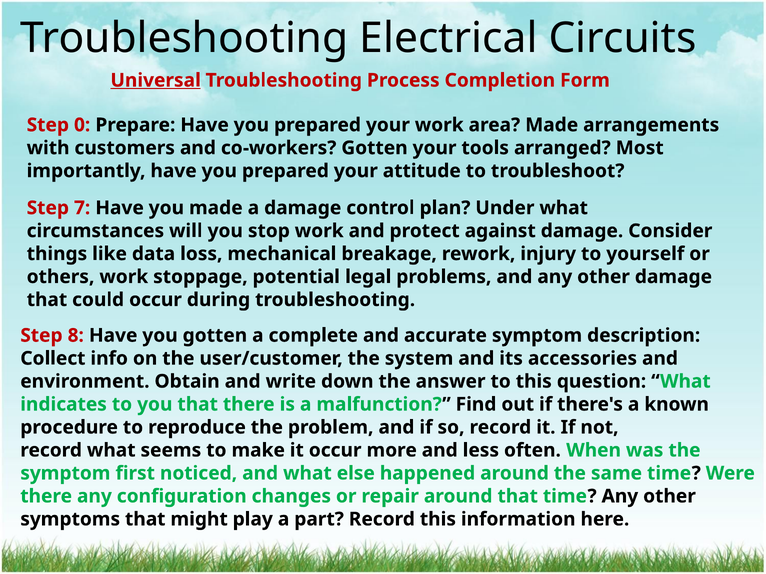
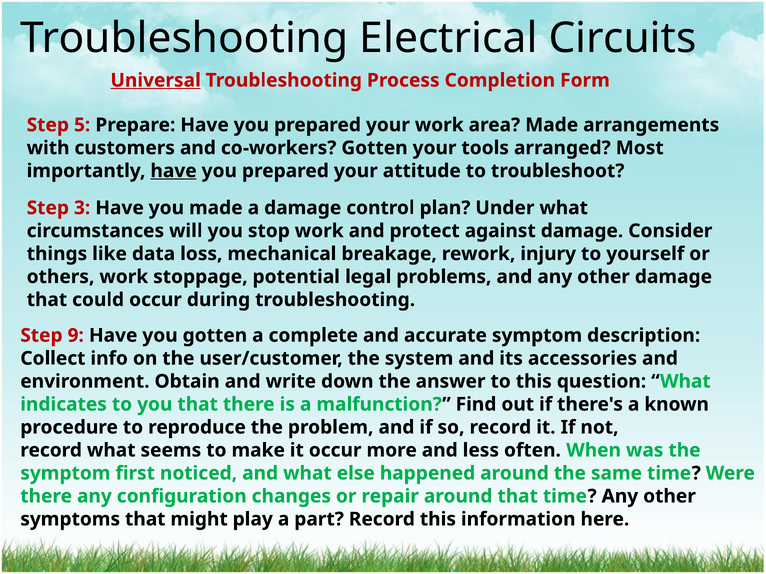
0: 0 -> 5
have at (174, 171) underline: none -> present
7: 7 -> 3
8: 8 -> 9
